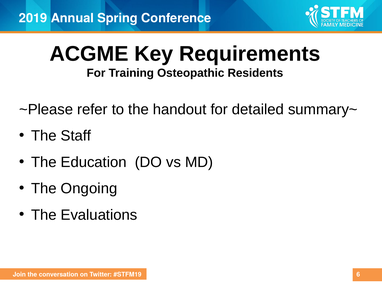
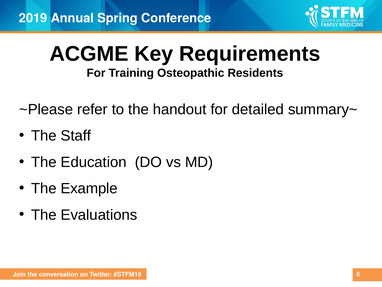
Ongoing: Ongoing -> Example
